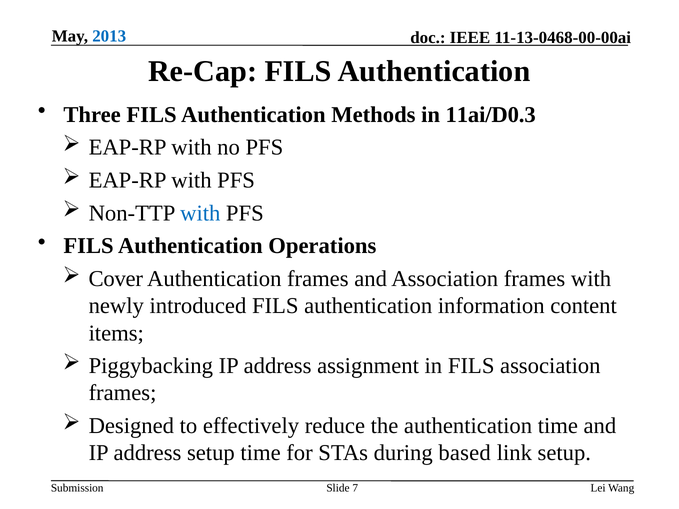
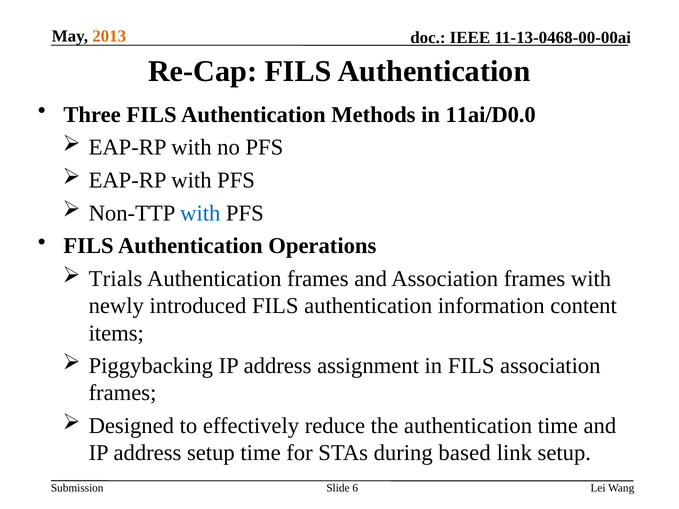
2013 colour: blue -> orange
11ai/D0.3: 11ai/D0.3 -> 11ai/D0.0
Cover: Cover -> Trials
7: 7 -> 6
